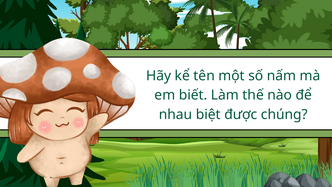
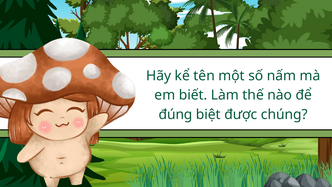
nhau: nhau -> đúng
